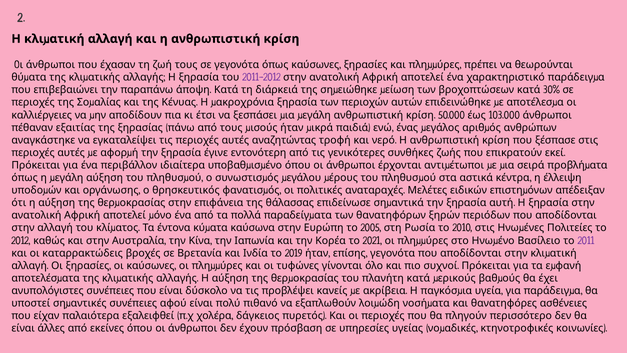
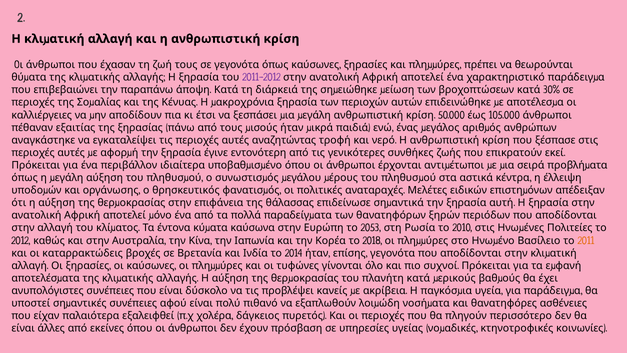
103.000: 103.000 -> 105.000
2005: 2005 -> 2053
2021: 2021 -> 2018
2011 colour: purple -> orange
2019: 2019 -> 2014
